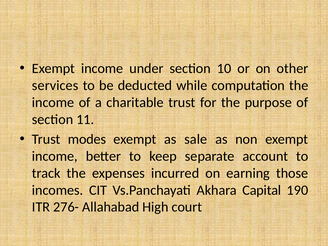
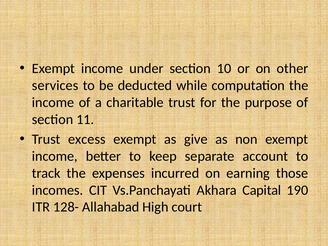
modes: modes -> excess
sale: sale -> give
276-: 276- -> 128-
